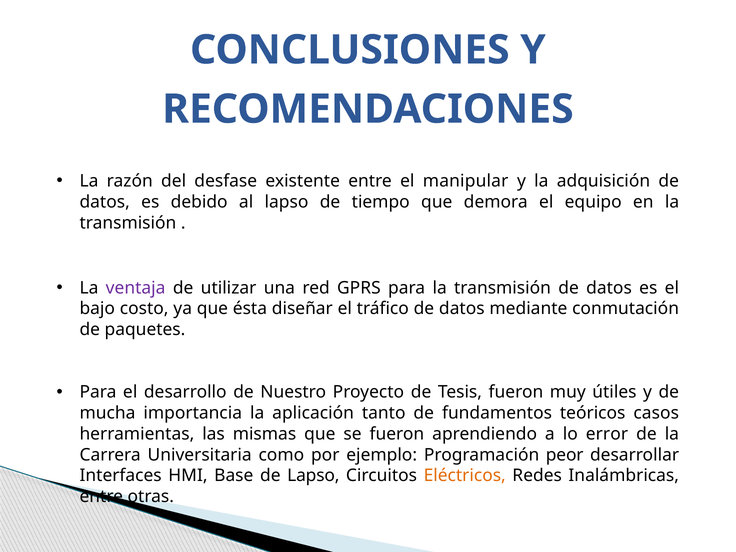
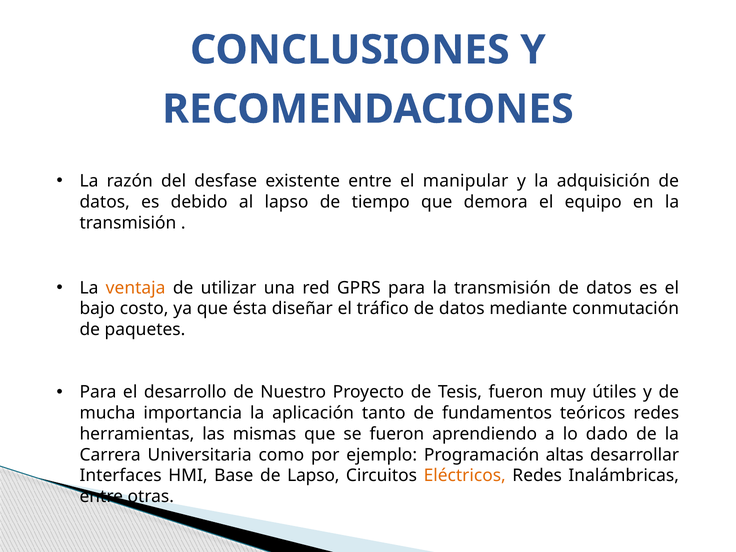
ventaja colour: purple -> orange
teóricos casos: casos -> redes
error: error -> dado
peor: peor -> altas
